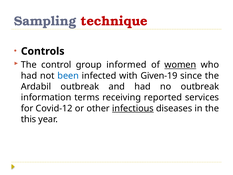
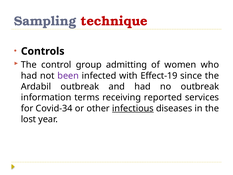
informed: informed -> admitting
women underline: present -> none
been colour: blue -> purple
Given-19: Given-19 -> Effect-19
Covid-12: Covid-12 -> Covid-34
this: this -> lost
